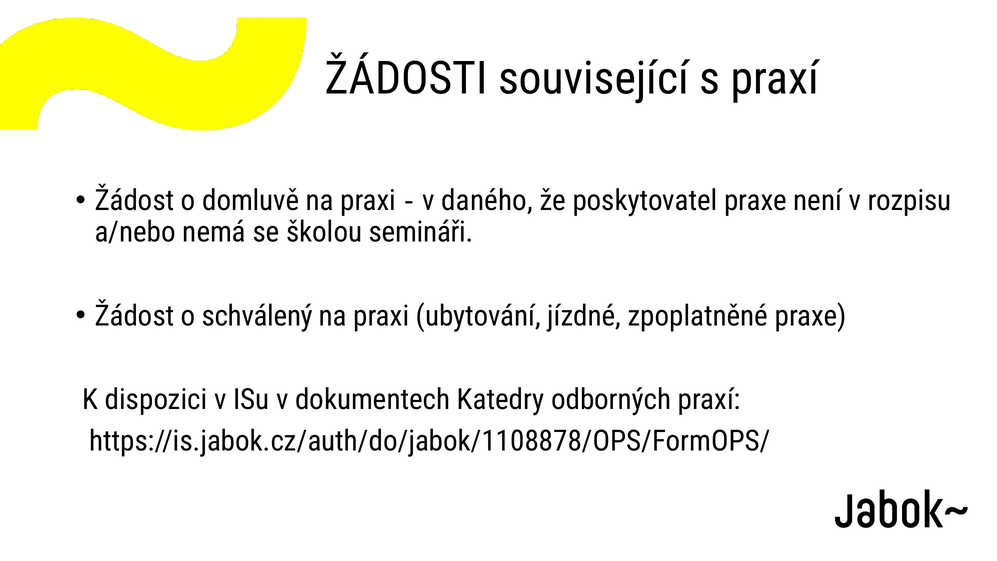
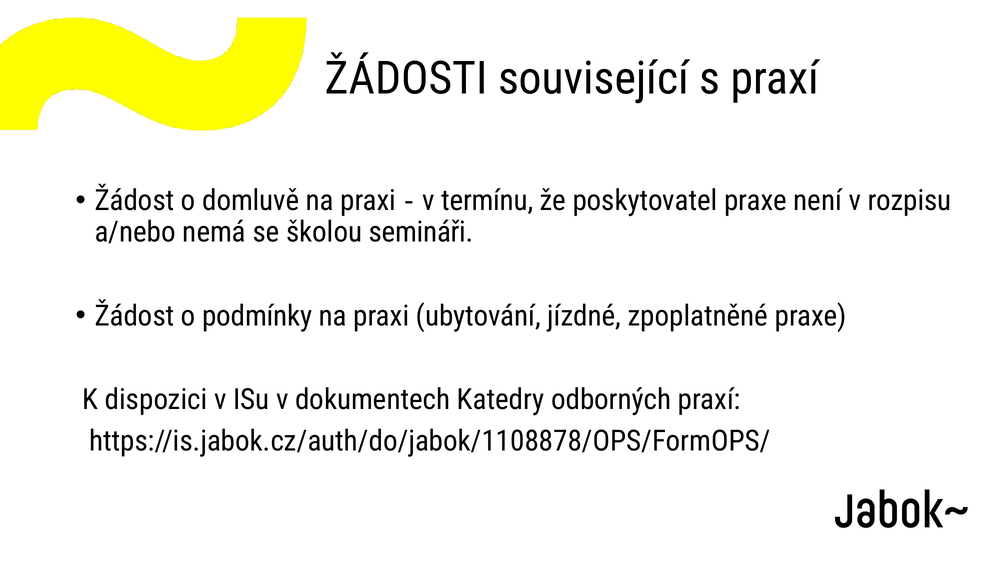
daného: daného -> termínu
schválený: schválený -> podmínky
